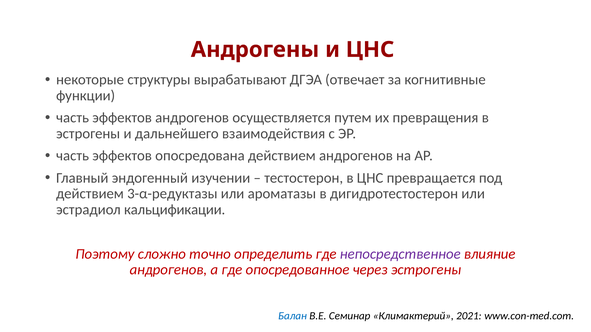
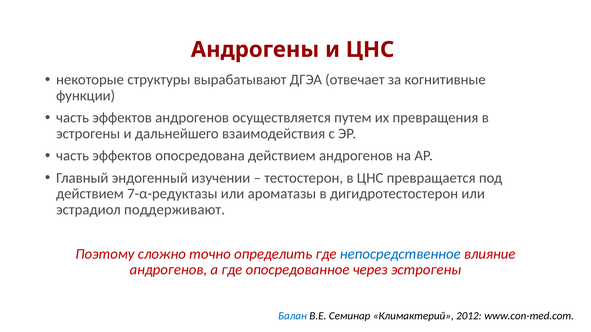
3-α-редуктазы: 3-α-редуктазы -> 7-α-редуктазы
кальцификации: кальцификации -> поддерживают
непосредственное colour: purple -> blue
2021: 2021 -> 2012
